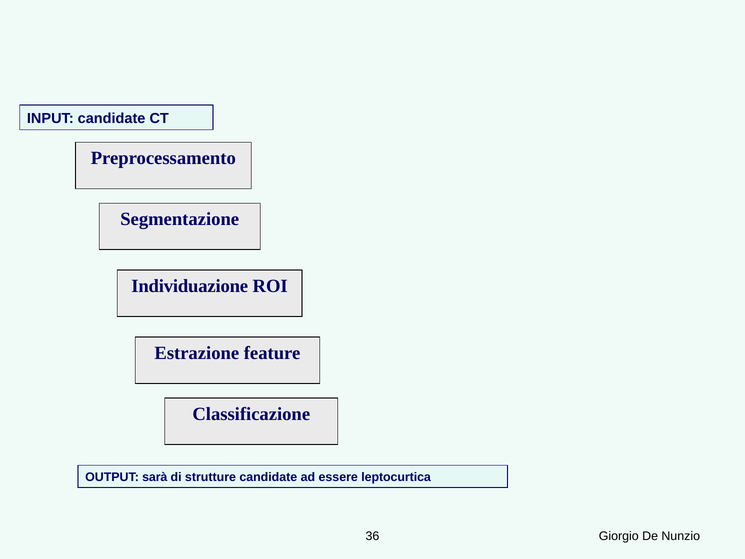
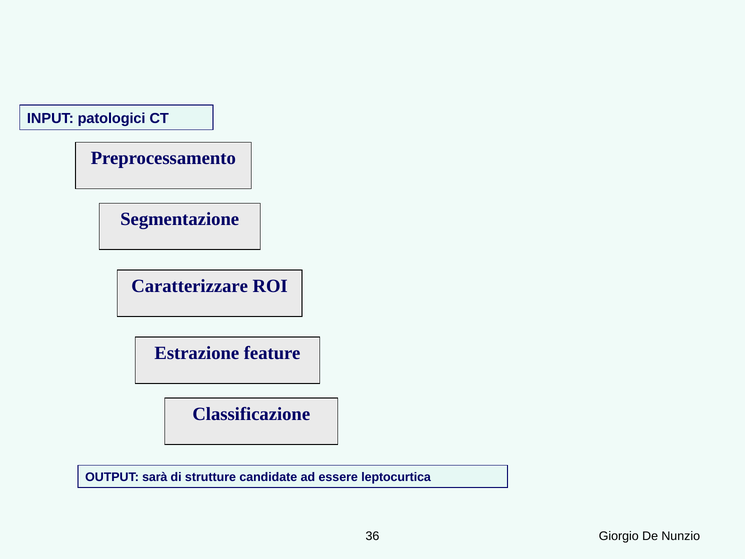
INPUT candidate: candidate -> patologici
Individuazione: Individuazione -> Caratterizzare
